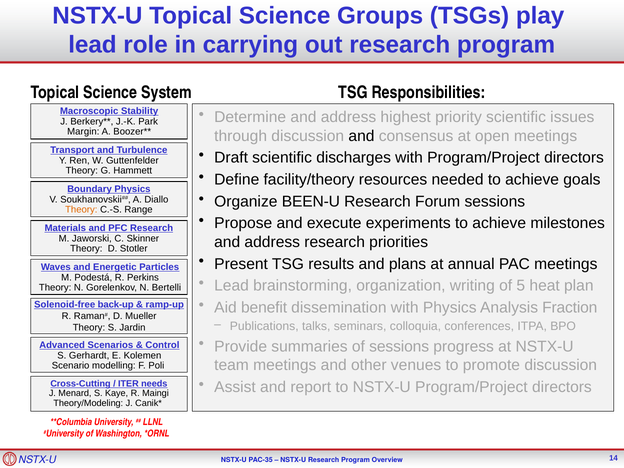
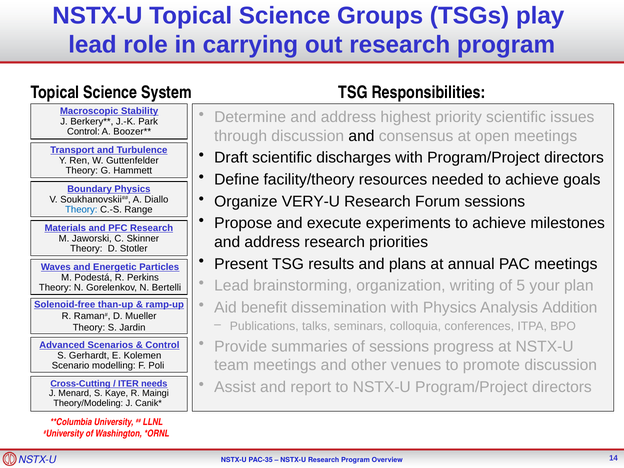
Margin at (83, 132): Margin -> Control
BEEN-U: BEEN-U -> VERY-U
Theory at (81, 210) colour: orange -> blue
heat: heat -> your
Fraction: Fraction -> Addition
back-up: back-up -> than-up
